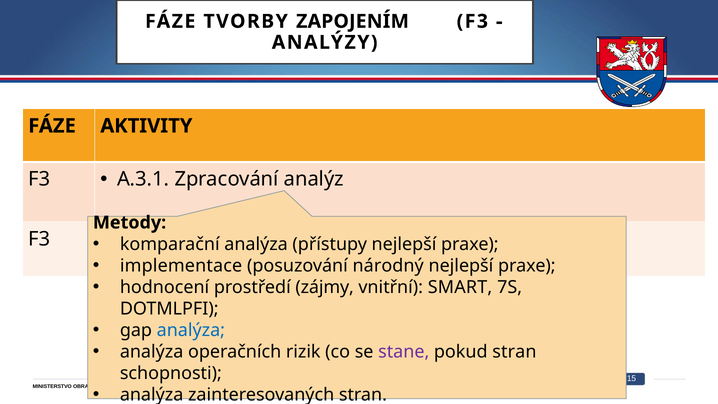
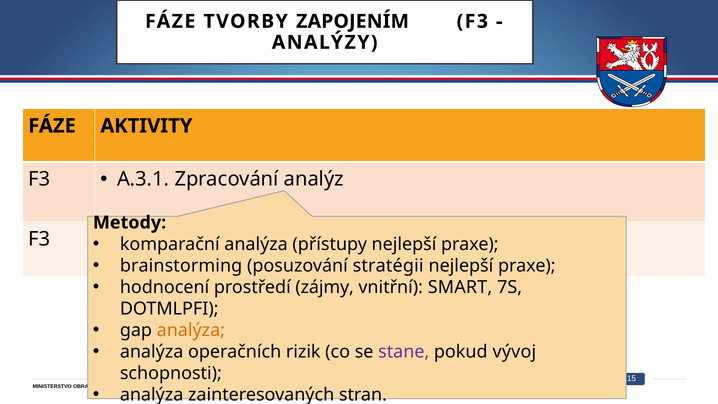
implementace: implementace -> brainstorming
národný: národný -> stratégii
analýza at (191, 330) colour: blue -> orange
pokud stran: stran -> vývoj
